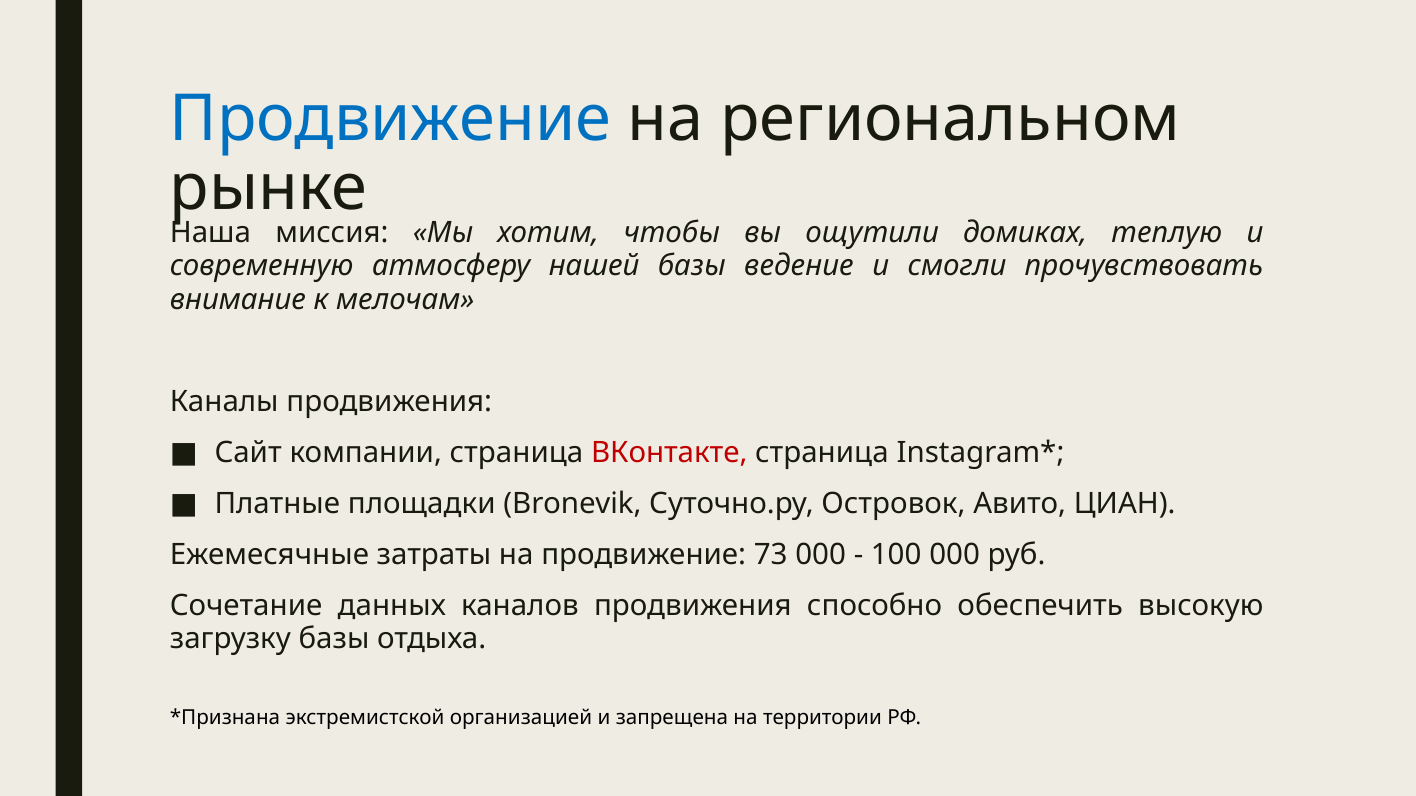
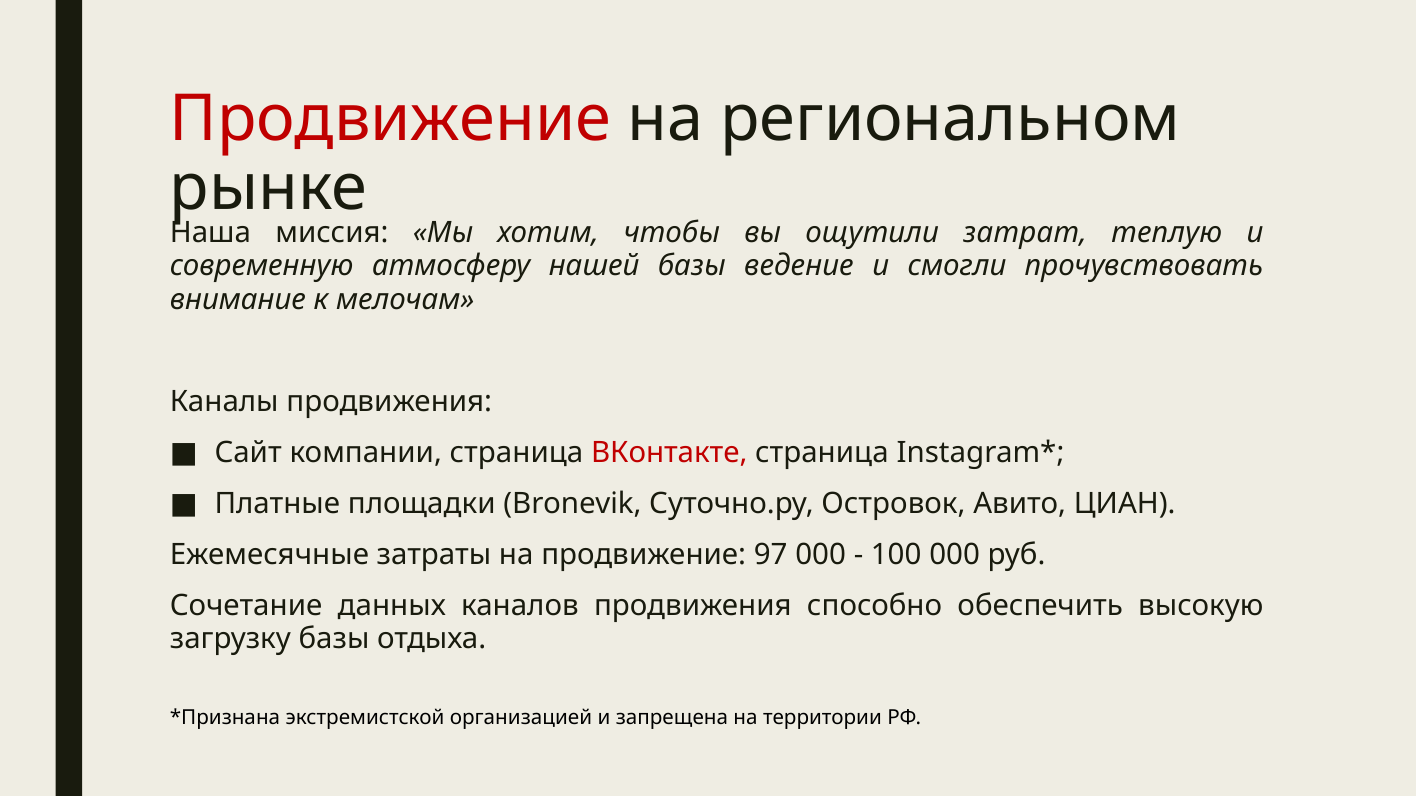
Продвижение at (390, 119) colour: blue -> red
домиках: домиках -> затрат
73: 73 -> 97
